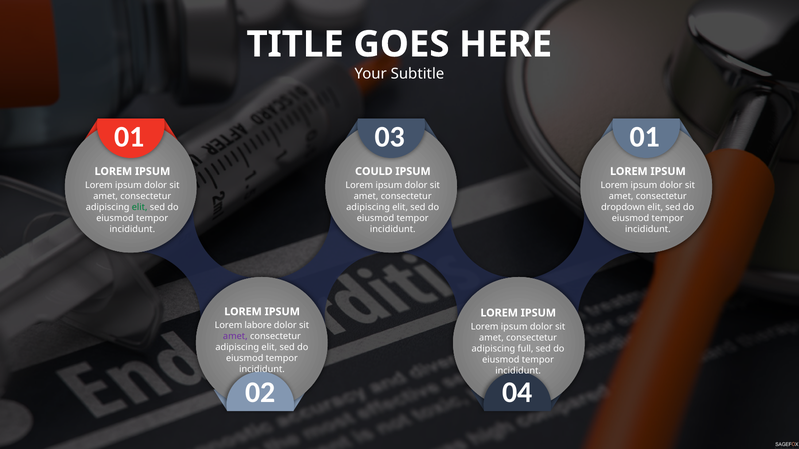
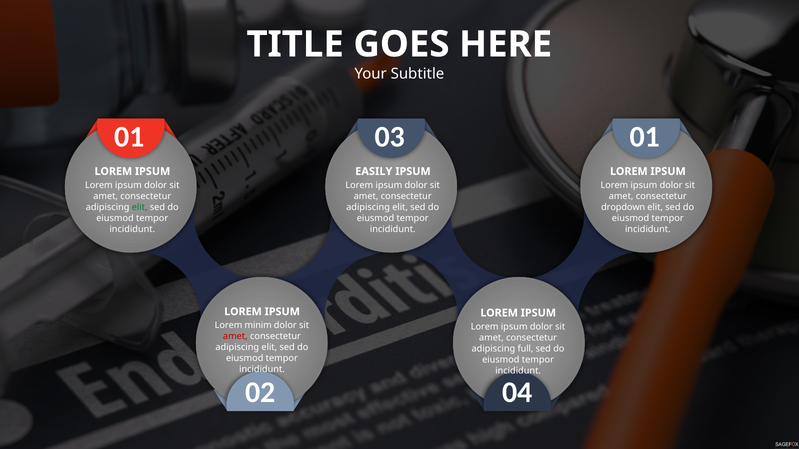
COULD: COULD -> EASILY
labore: labore -> minim
amet at (235, 337) colour: purple -> red
